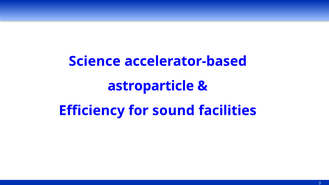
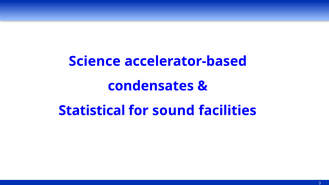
astroparticle: astroparticle -> condensates
Efficiency: Efficiency -> Statistical
